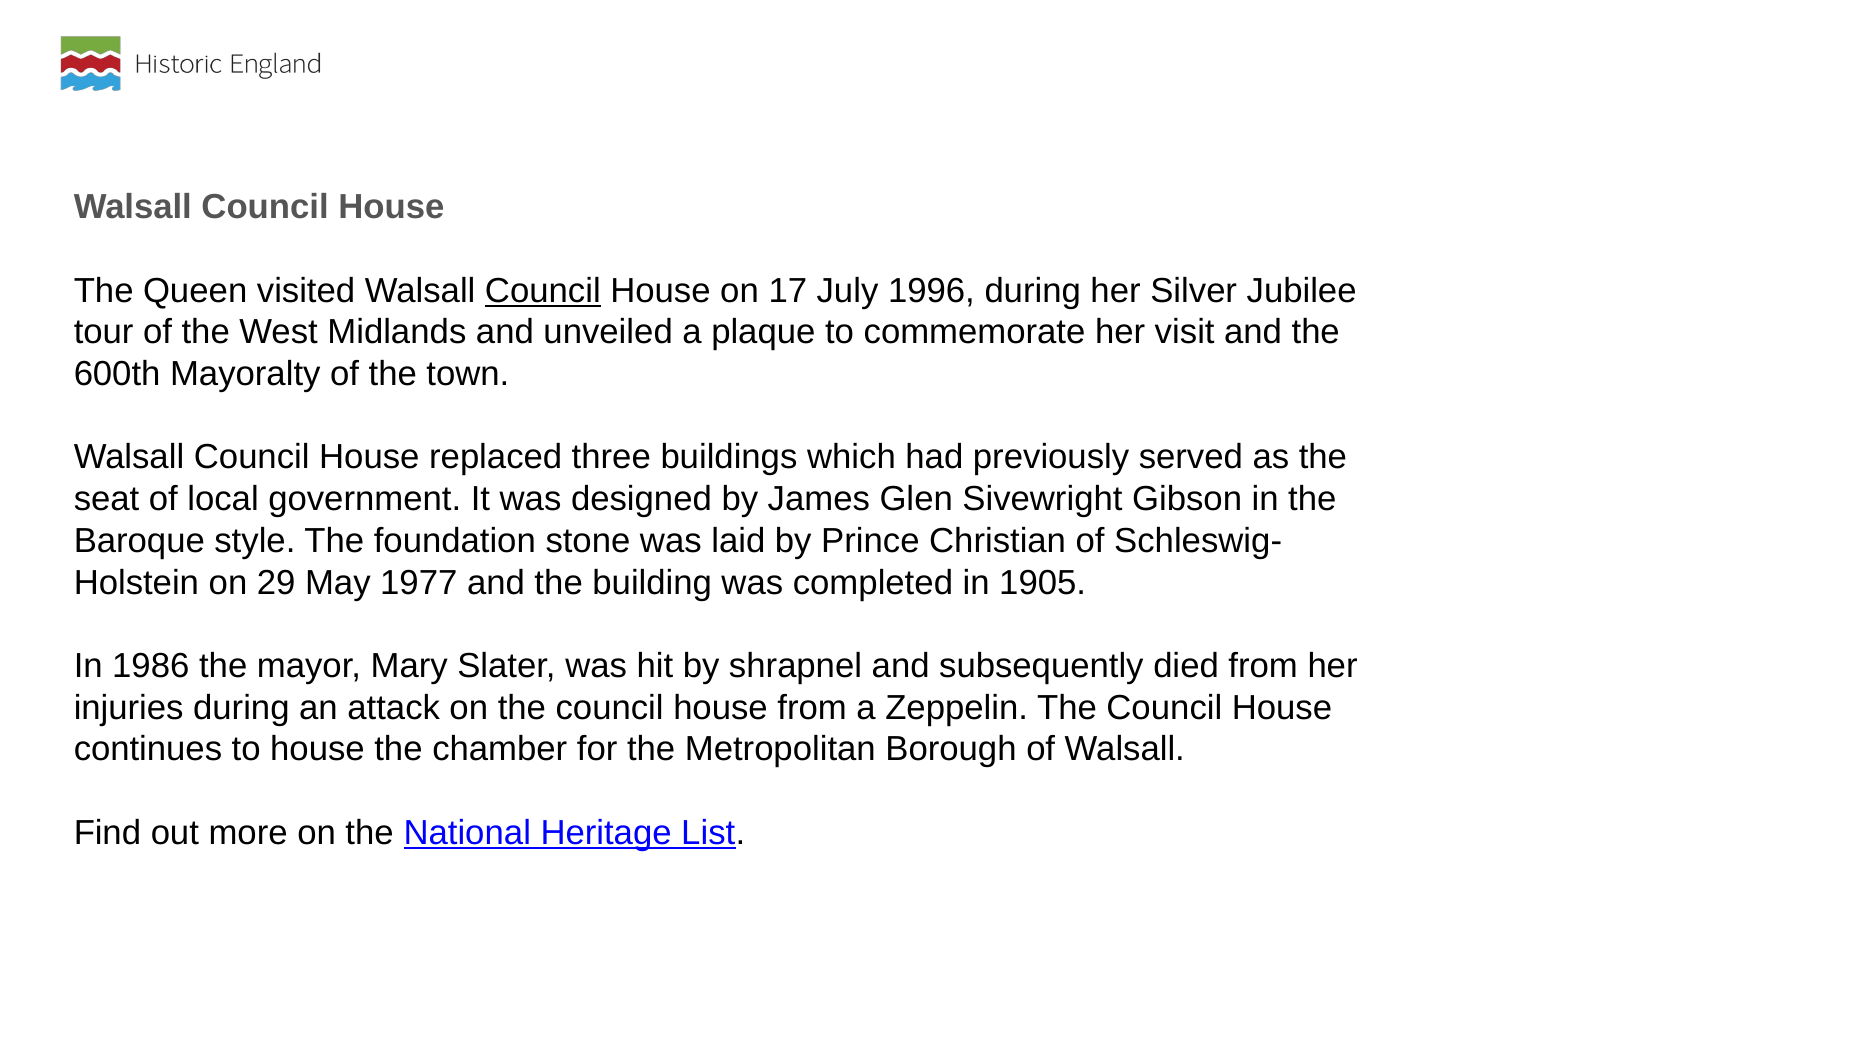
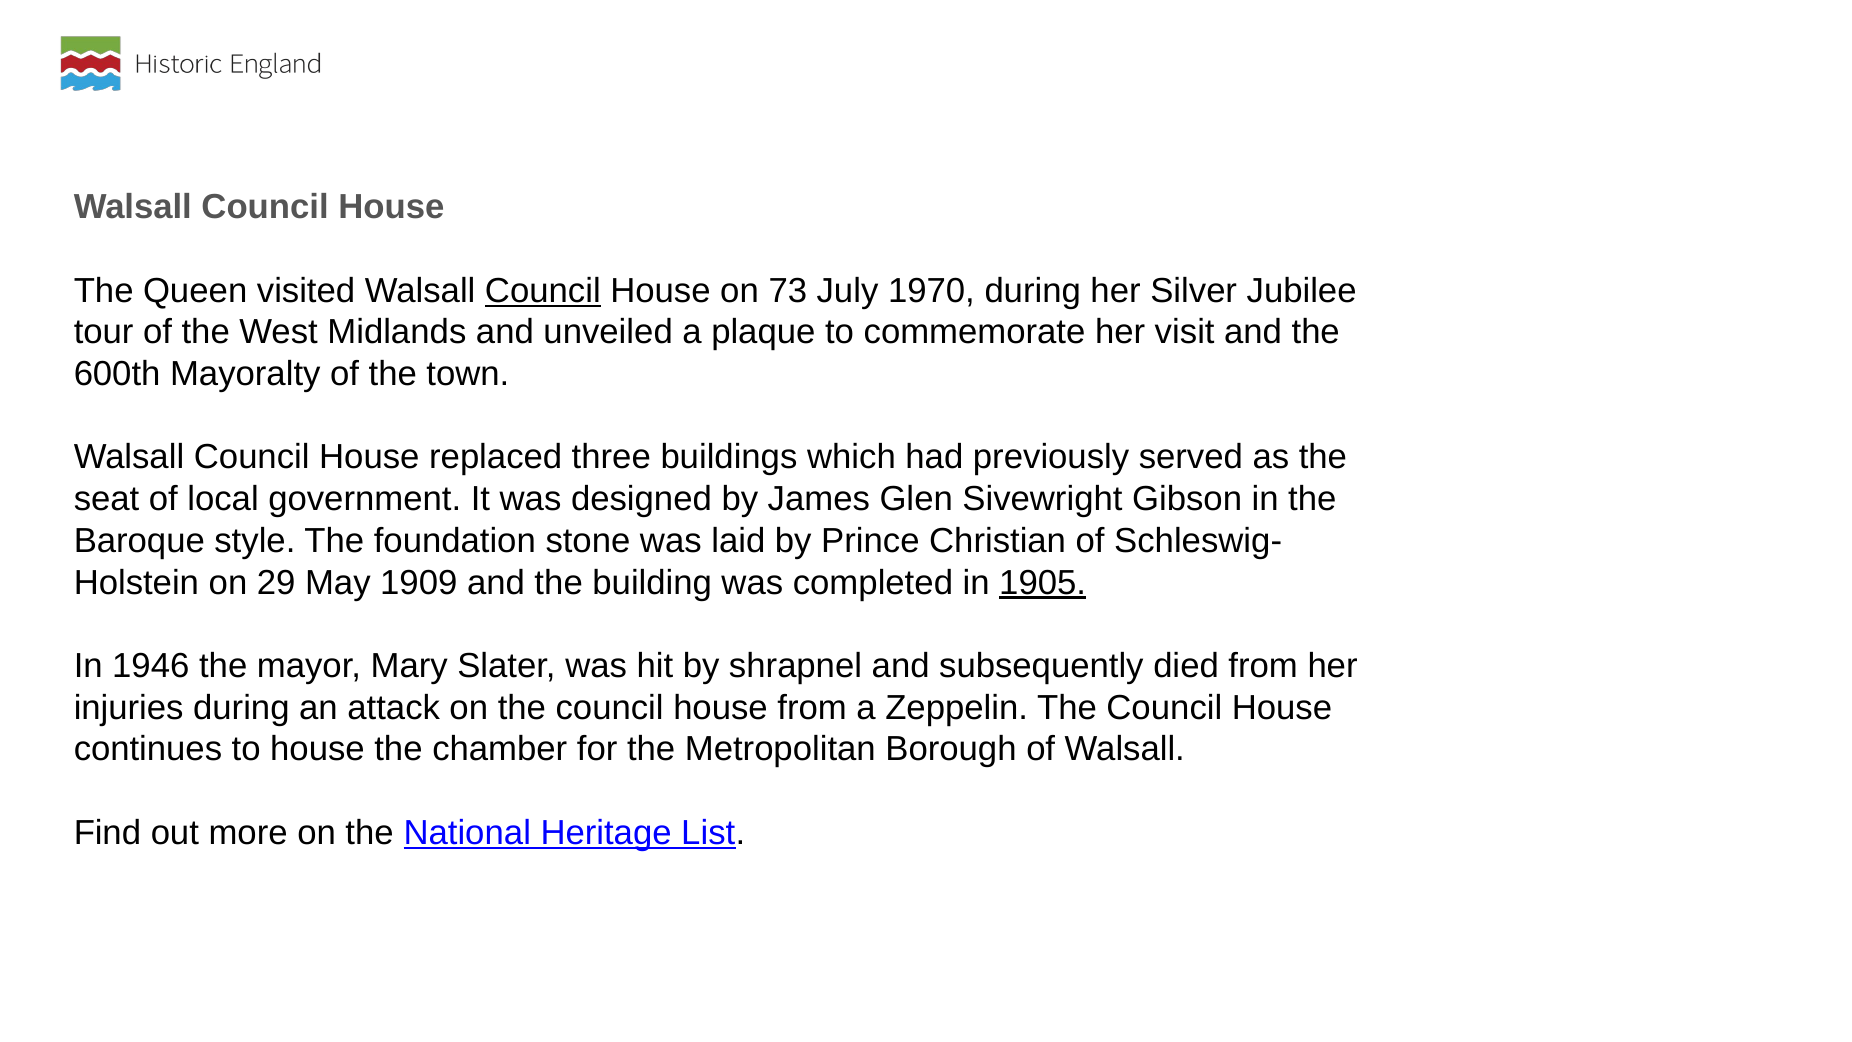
17: 17 -> 73
1996: 1996 -> 1970
1977: 1977 -> 1909
1905 underline: none -> present
1986: 1986 -> 1946
